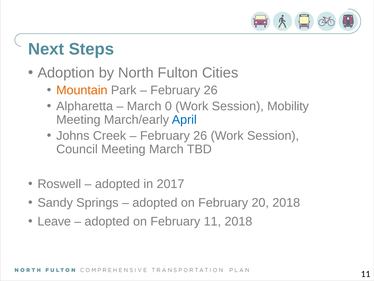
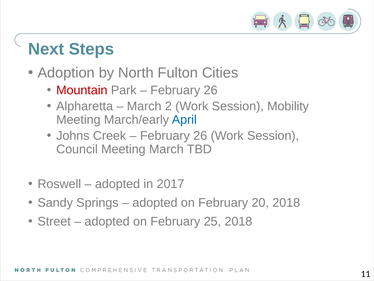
Mountain colour: orange -> red
0: 0 -> 2
Leave: Leave -> Street
February 11: 11 -> 25
